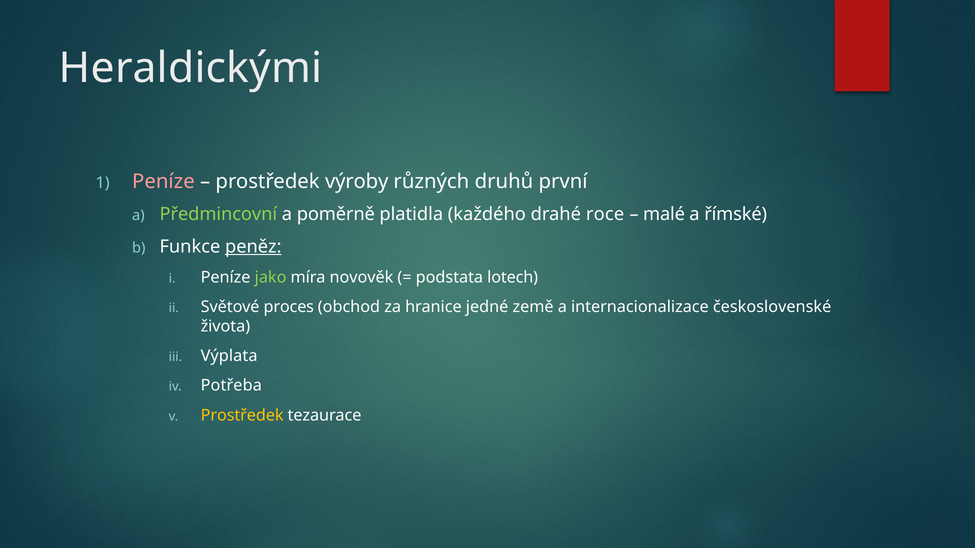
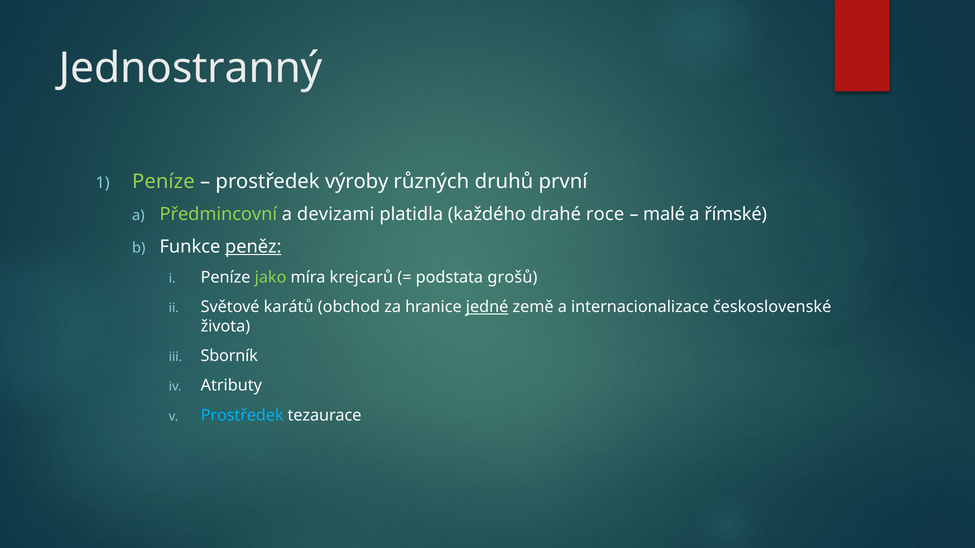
Heraldickými: Heraldickými -> Jednostranný
Peníze at (163, 181) colour: pink -> light green
poměrně: poměrně -> devizami
novověk: novověk -> krejcarů
lotech: lotech -> grošů
proces: proces -> karátů
jedné underline: none -> present
Výplata: Výplata -> Sborník
Potřeba: Potřeba -> Atributy
Prostředek at (242, 416) colour: yellow -> light blue
